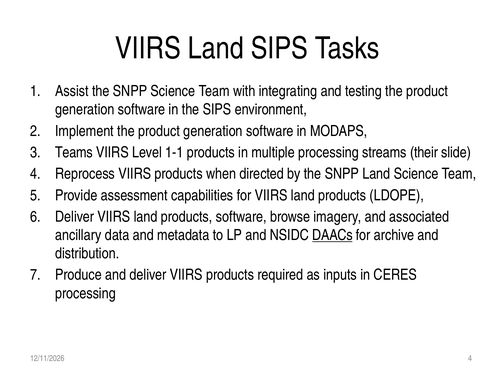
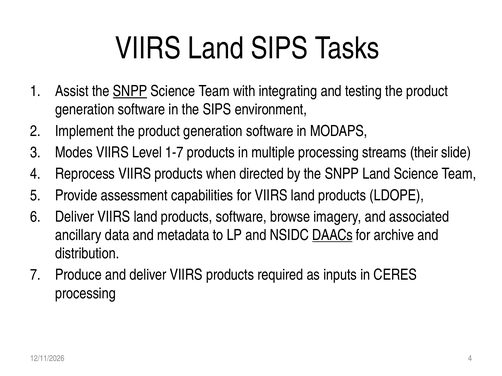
SNPP at (130, 91) underline: none -> present
Teams: Teams -> Modes
1-1: 1-1 -> 1-7
